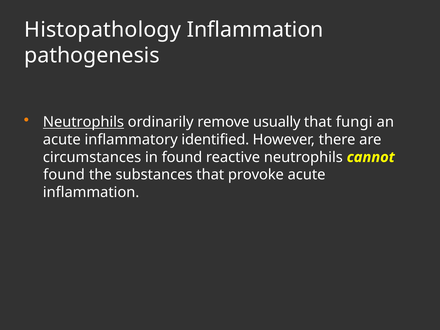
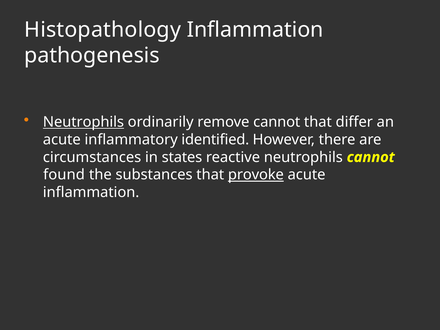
remove usually: usually -> cannot
fungi: fungi -> differ
in found: found -> states
provoke underline: none -> present
